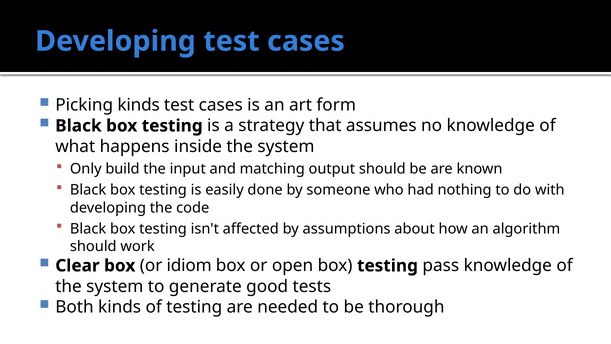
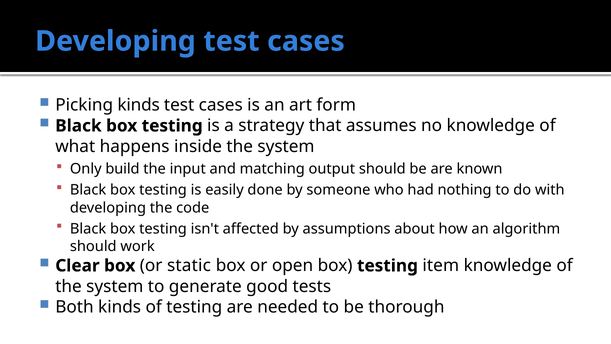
idiom: idiom -> static
pass: pass -> item
